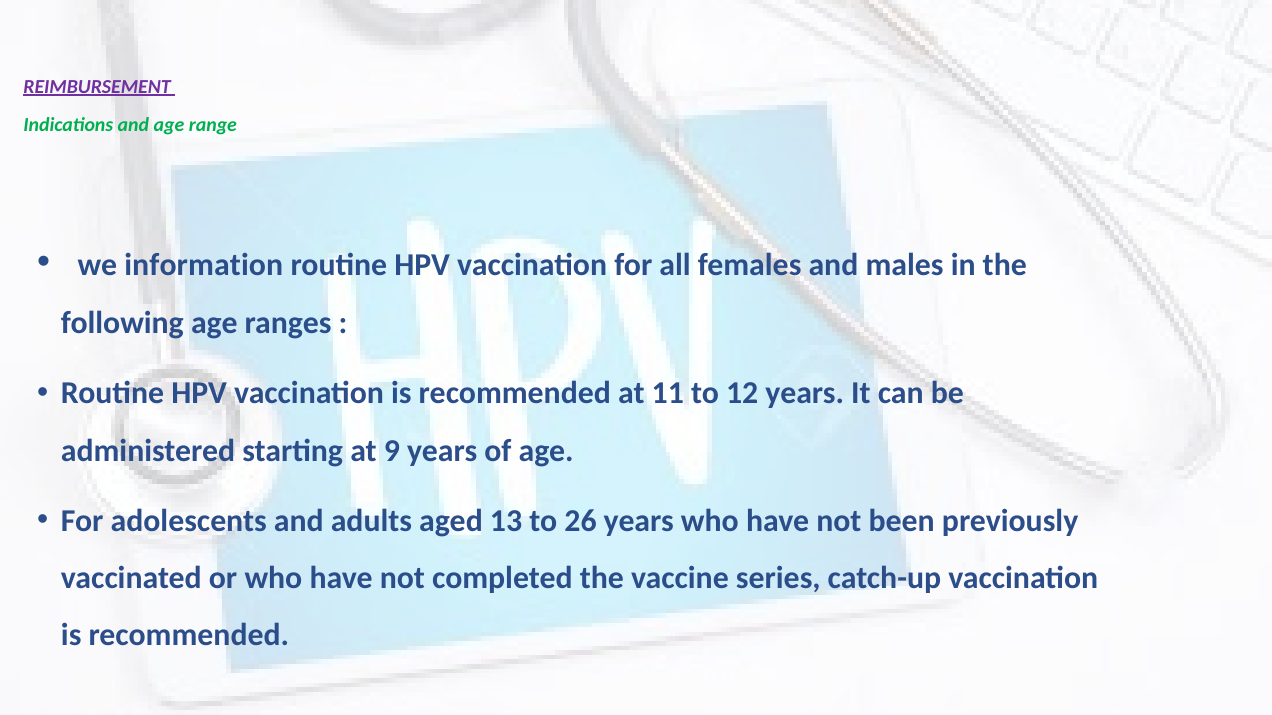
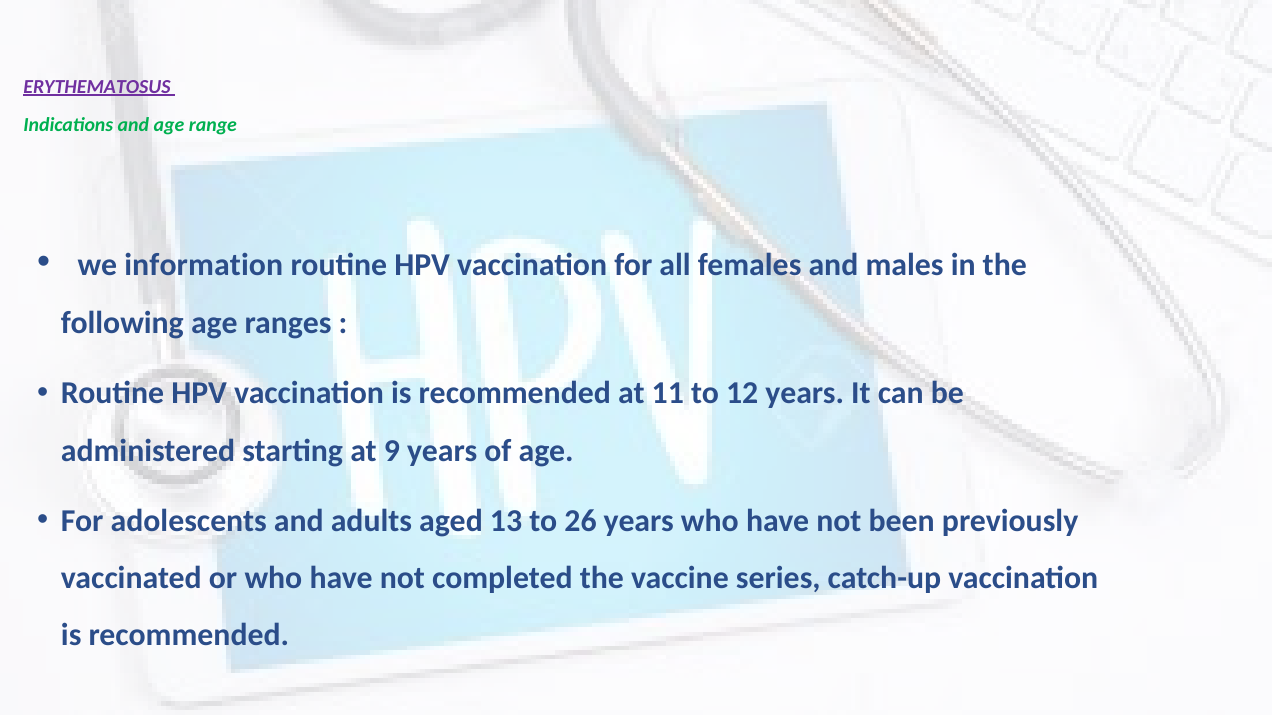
REIMBURSEMENT: REIMBURSEMENT -> ERYTHEMATOSUS
